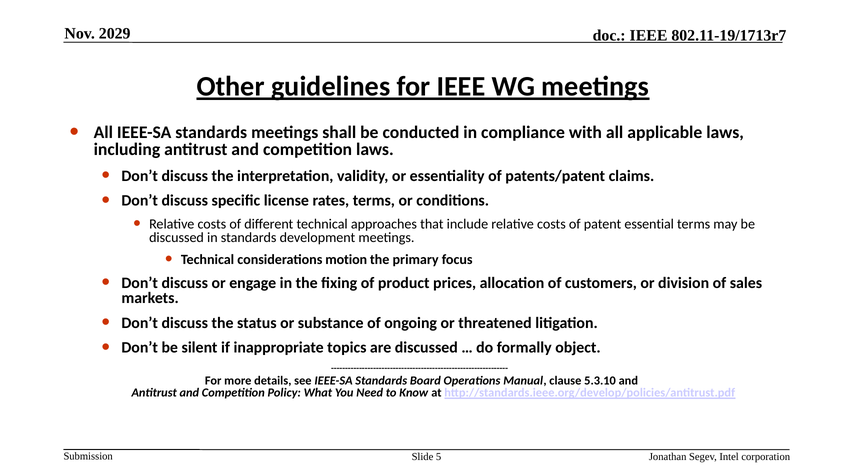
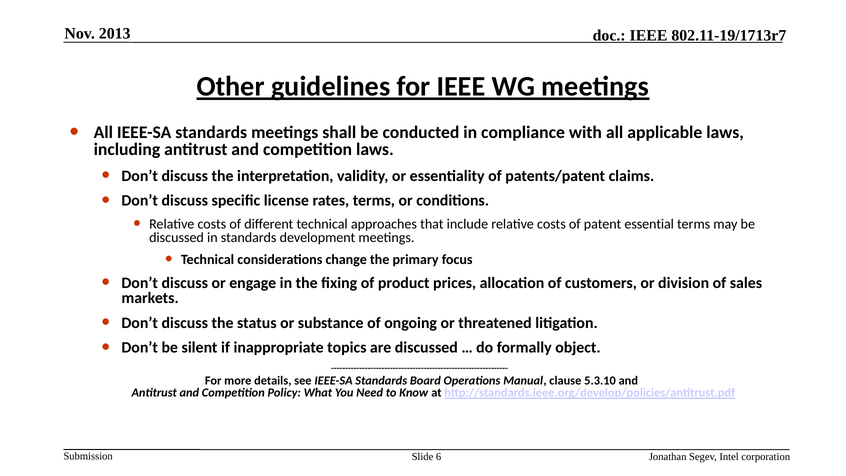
2029: 2029 -> 2013
motion: motion -> change
5: 5 -> 6
